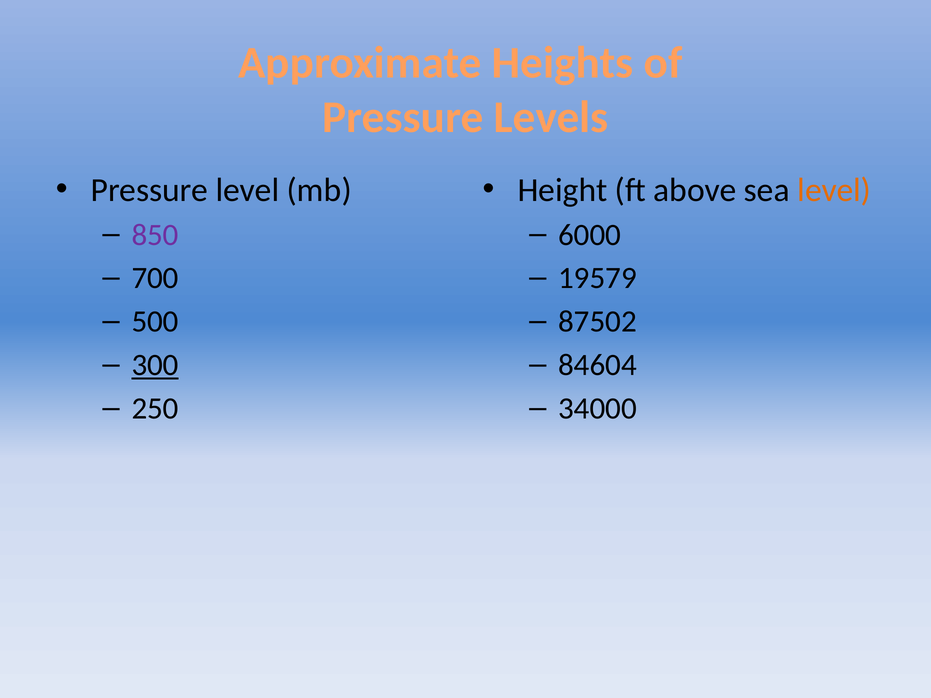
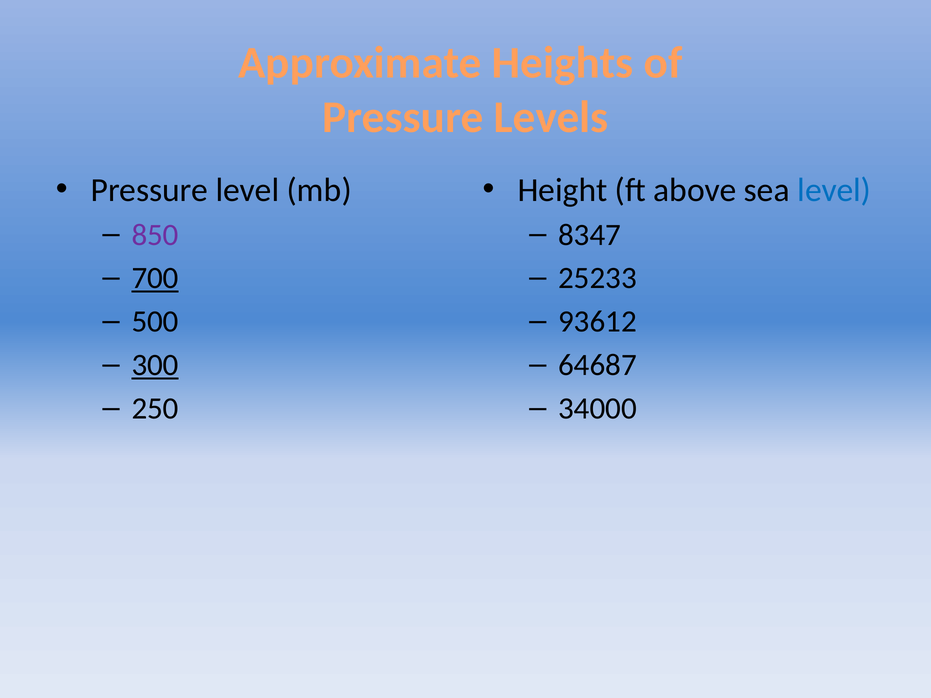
level at (834, 190) colour: orange -> blue
6000: 6000 -> 8347
700 underline: none -> present
19579: 19579 -> 25233
87502: 87502 -> 93612
84604: 84604 -> 64687
